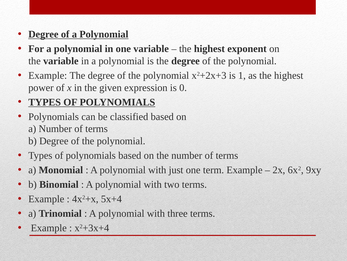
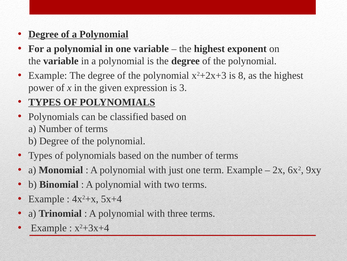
1: 1 -> 8
0: 0 -> 3
